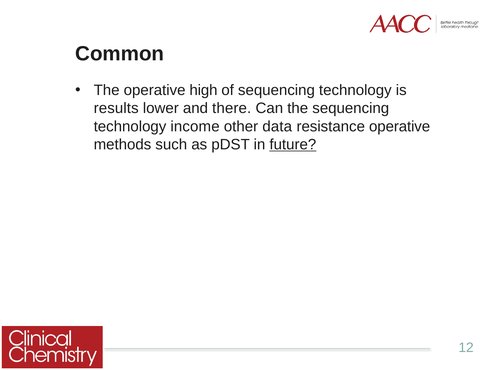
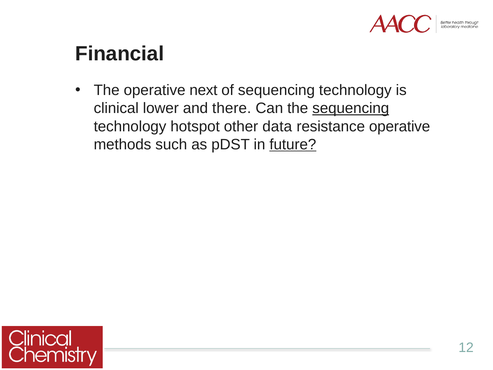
Common: Common -> Financial
high: high -> next
results: results -> clinical
sequencing at (351, 108) underline: none -> present
income: income -> hotspot
